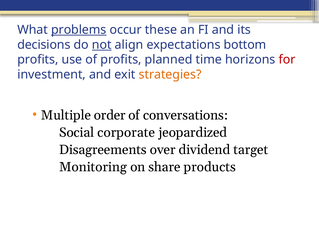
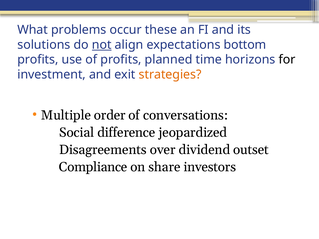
problems underline: present -> none
decisions: decisions -> solutions
for colour: red -> black
corporate: corporate -> difference
target: target -> outset
Monitoring: Monitoring -> Compliance
products: products -> investors
